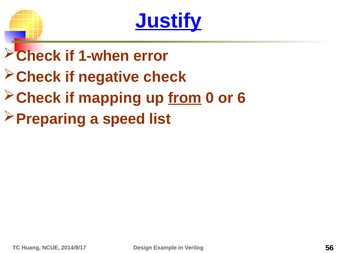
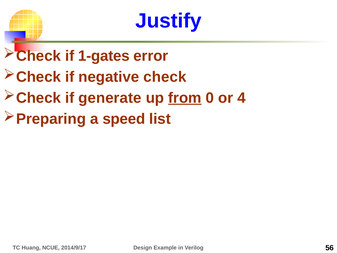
Justify underline: present -> none
1-when: 1-when -> 1-gates
mapping: mapping -> generate
6: 6 -> 4
